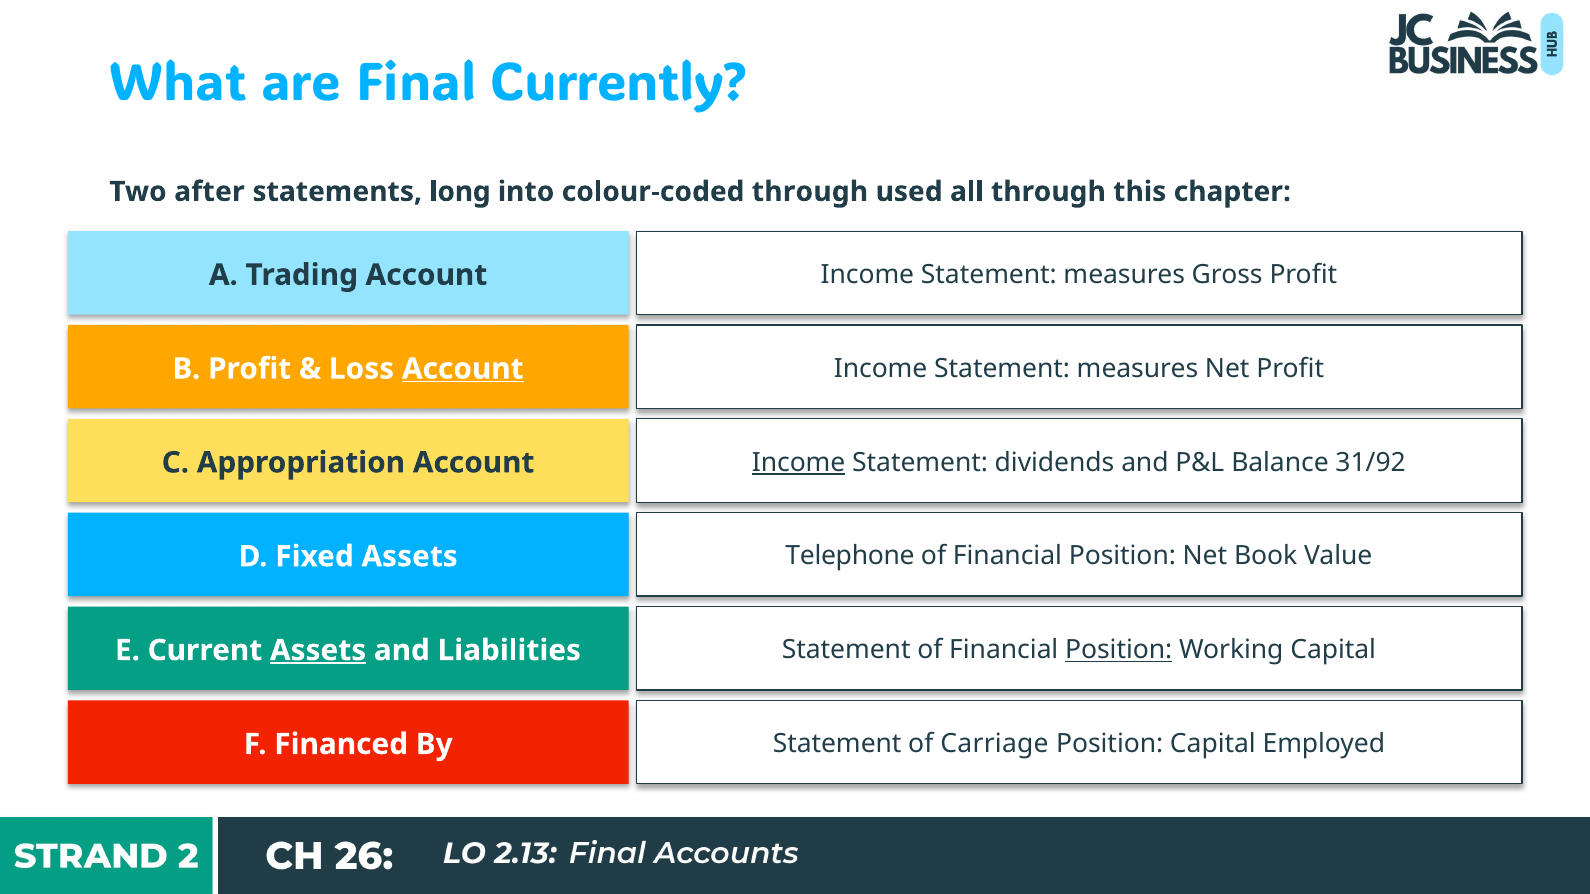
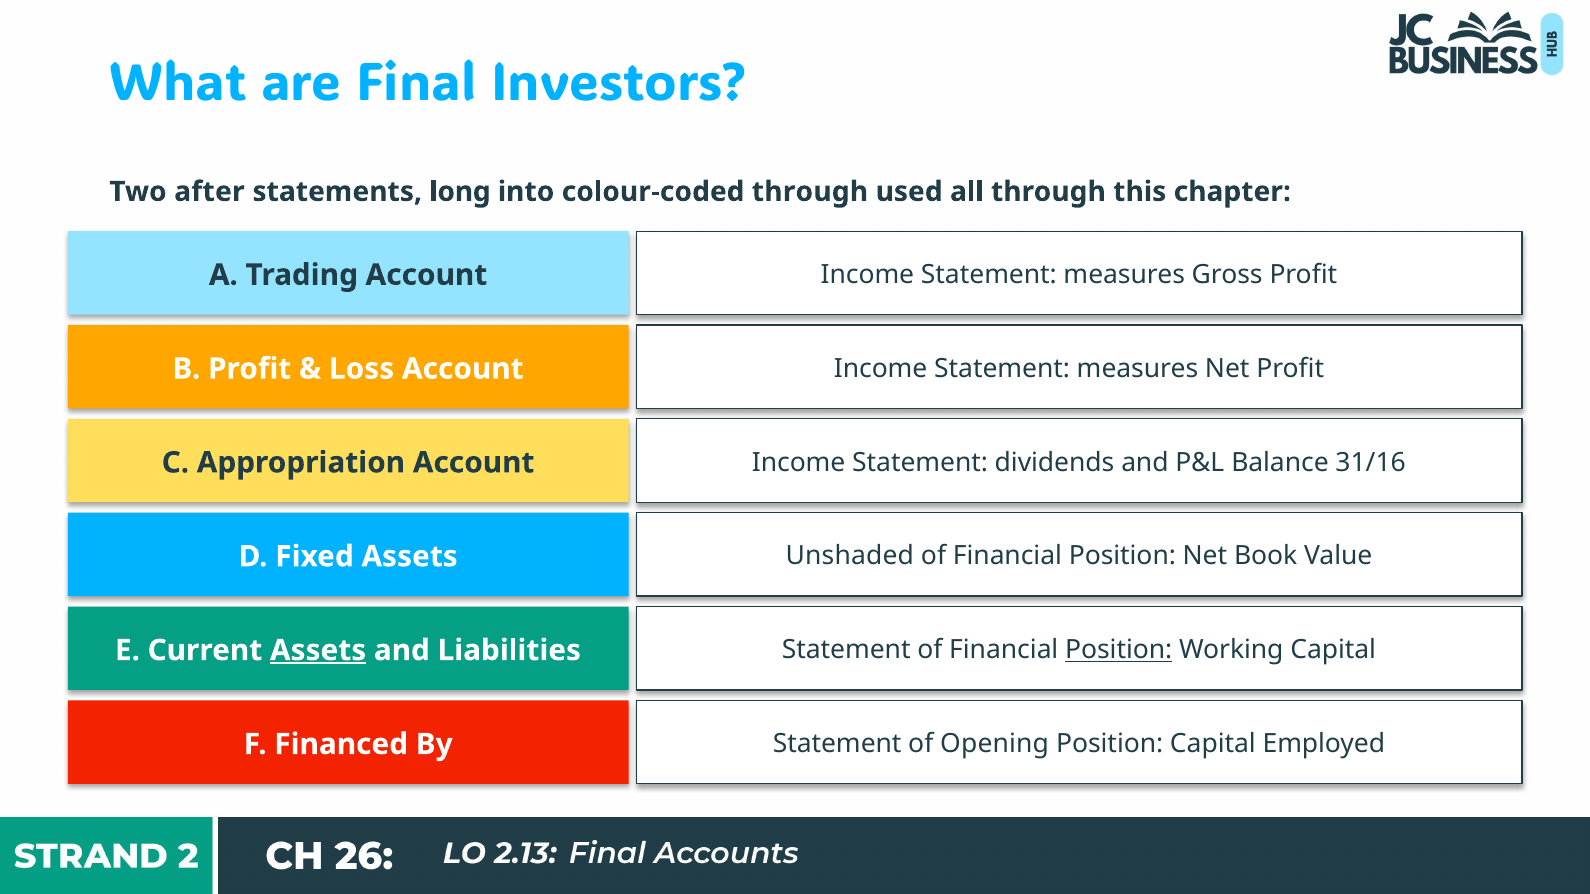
Currently: Currently -> Investors
Account at (463, 369) underline: present -> none
Income at (799, 463) underline: present -> none
31/92: 31/92 -> 31/16
Telephone: Telephone -> Unshaded
Carriage: Carriage -> Opening
